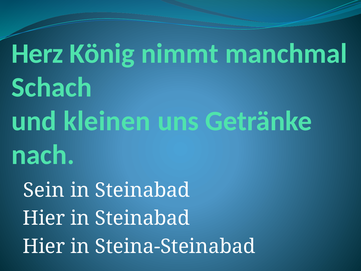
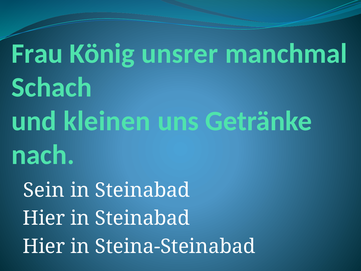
Herz: Herz -> Frau
nimmt: nimmt -> unsrer
